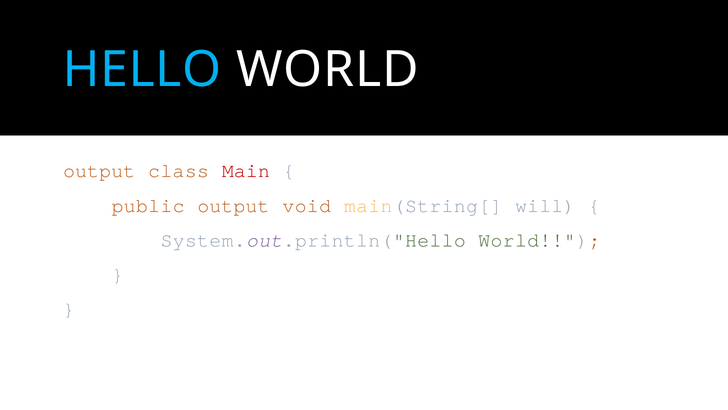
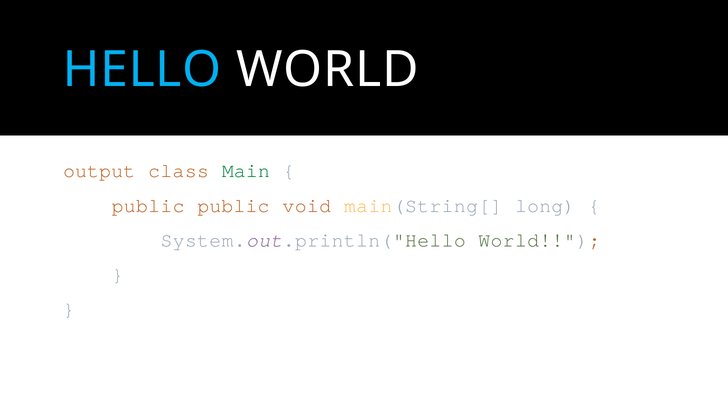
Main colour: red -> green
public output: output -> public
will: will -> long
